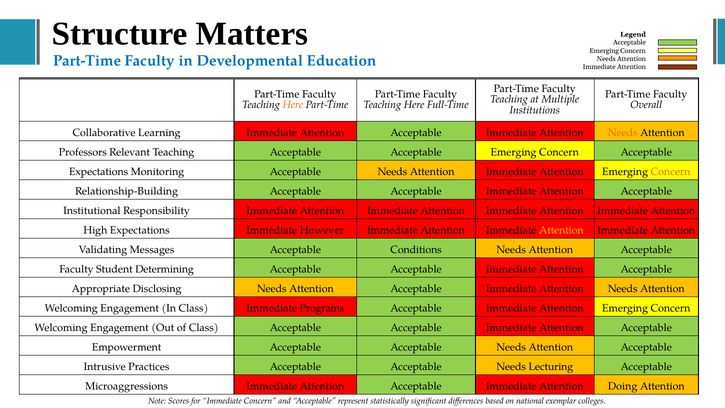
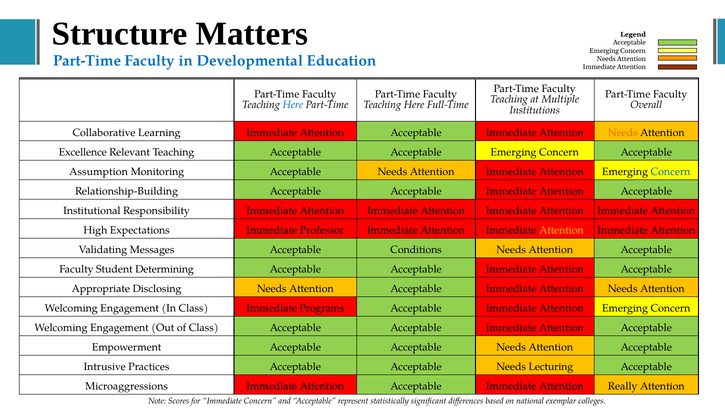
Here at (293, 105) colour: orange -> blue
Professors: Professors -> Excellence
Expectations at (99, 172): Expectations -> Assumption
Concern at (671, 172) colour: orange -> blue
However: However -> Professor
Doing: Doing -> Really
